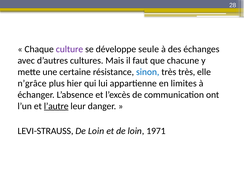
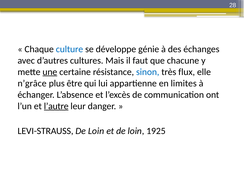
culture colour: purple -> blue
seule: seule -> génie
une underline: none -> present
très très: très -> flux
hier: hier -> être
1971: 1971 -> 1925
